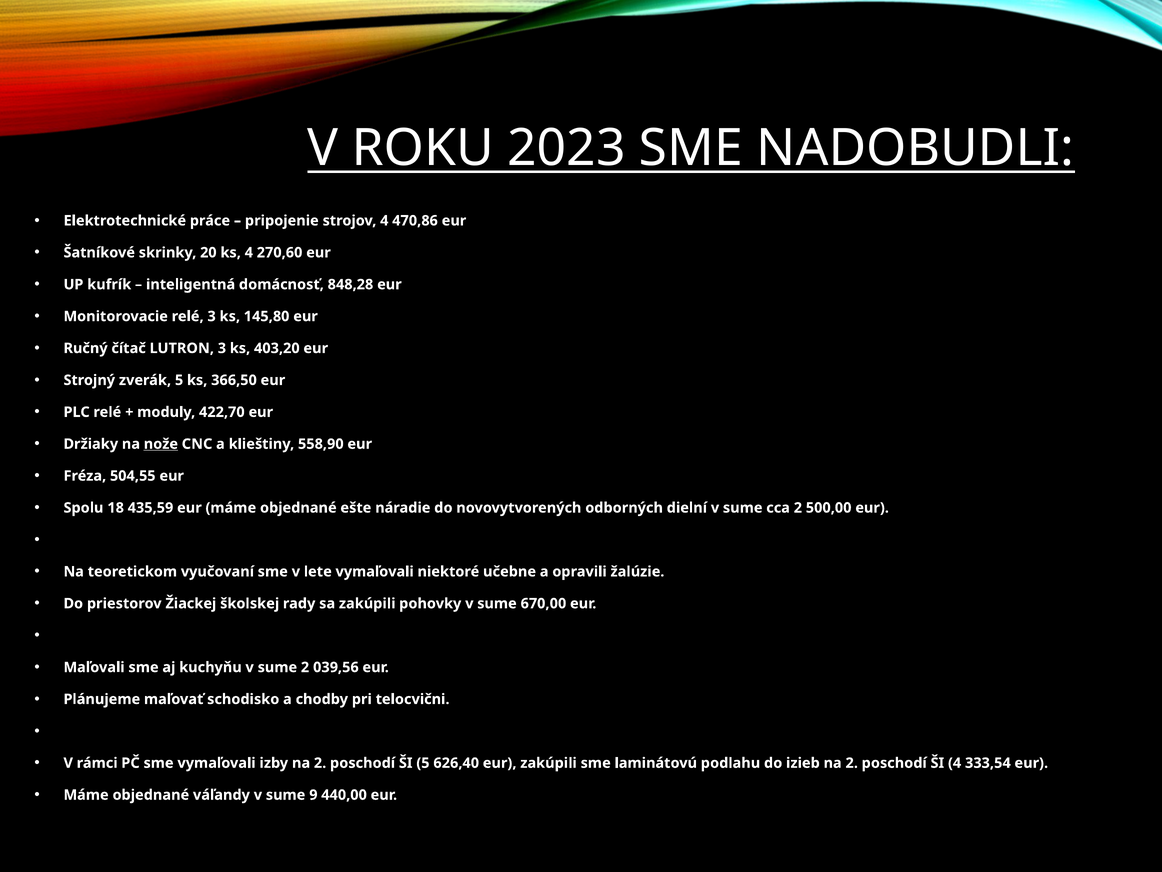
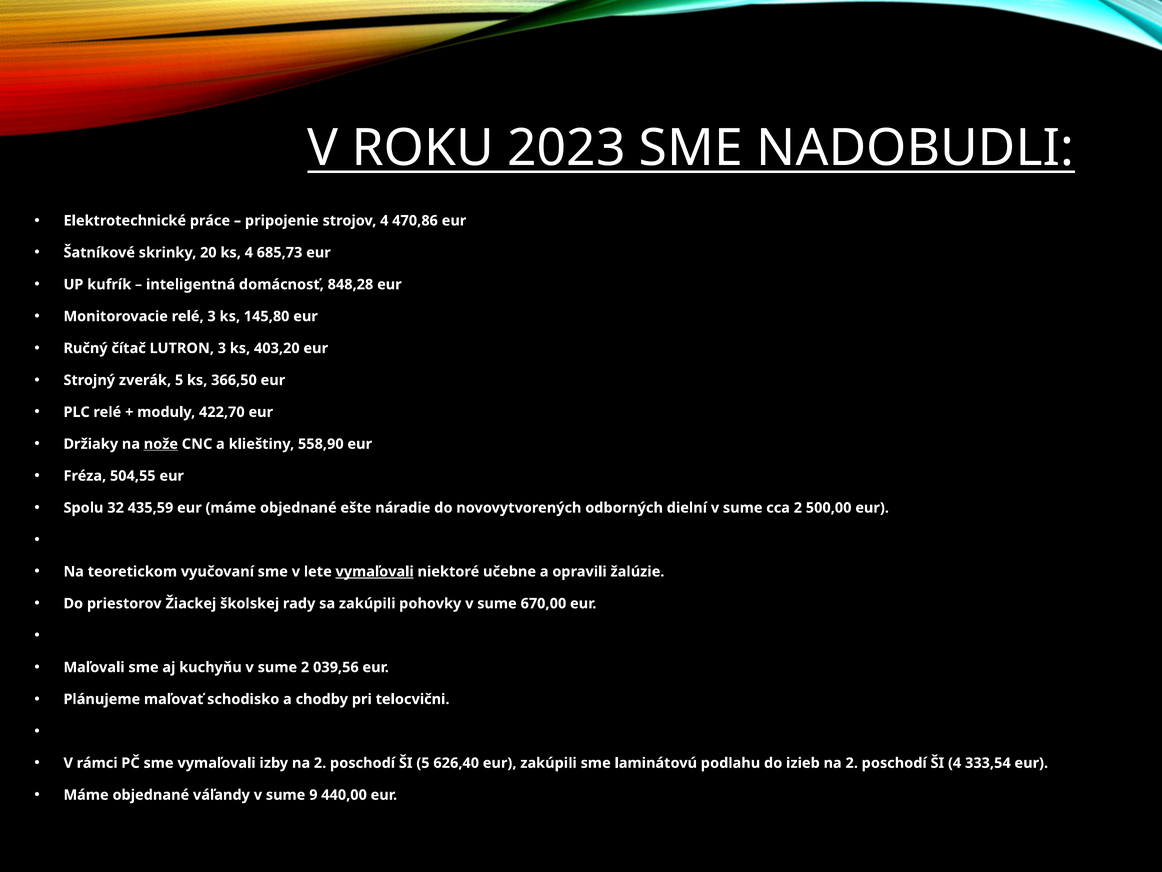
270,60: 270,60 -> 685,73
18: 18 -> 32
vymaľovali at (375, 571) underline: none -> present
